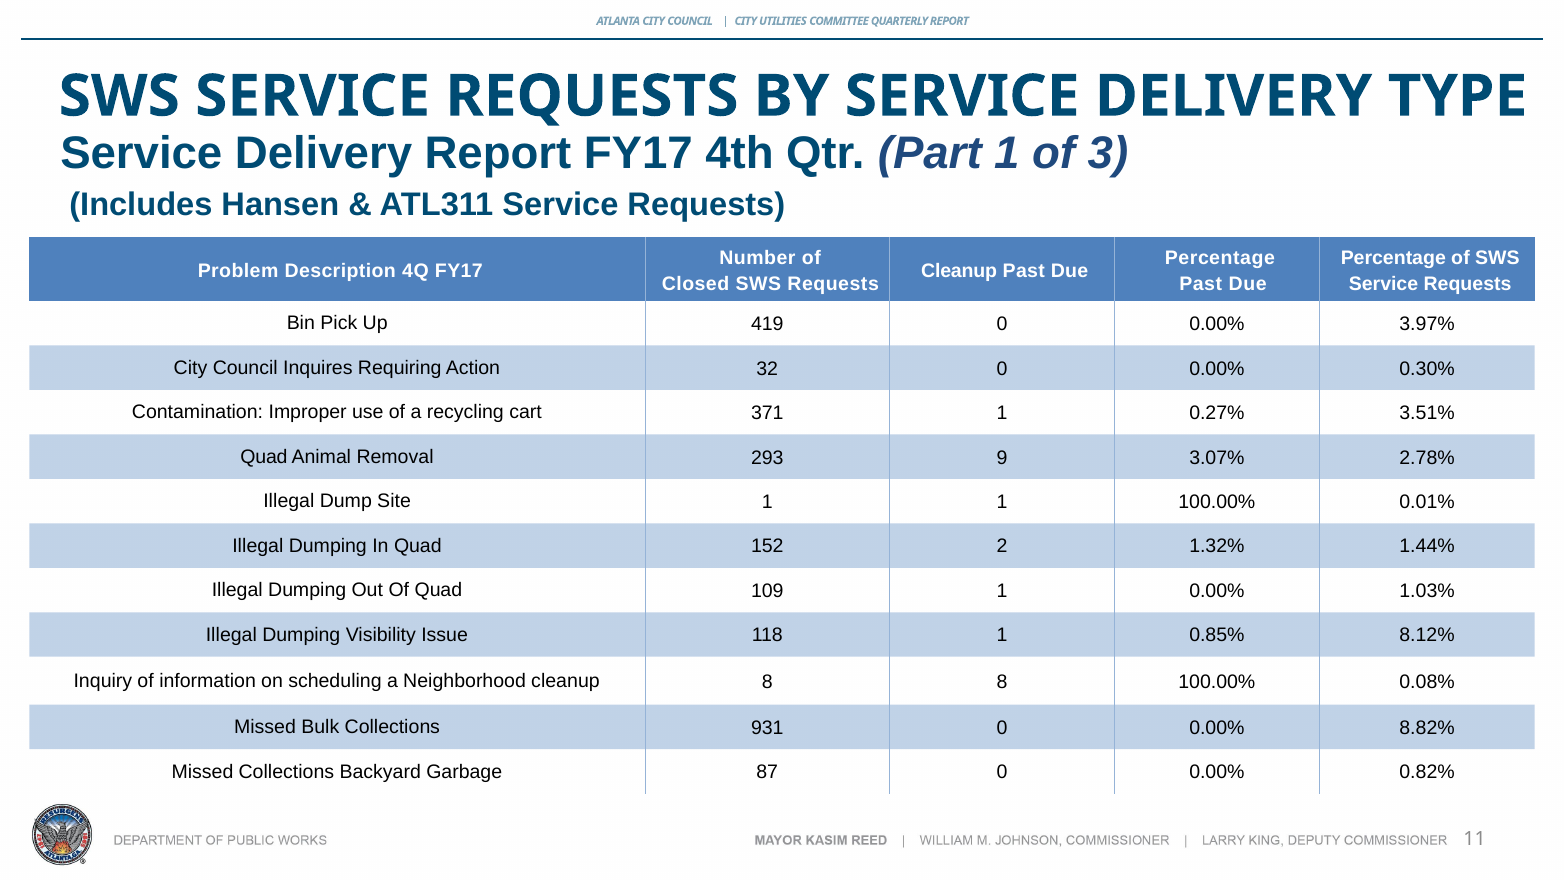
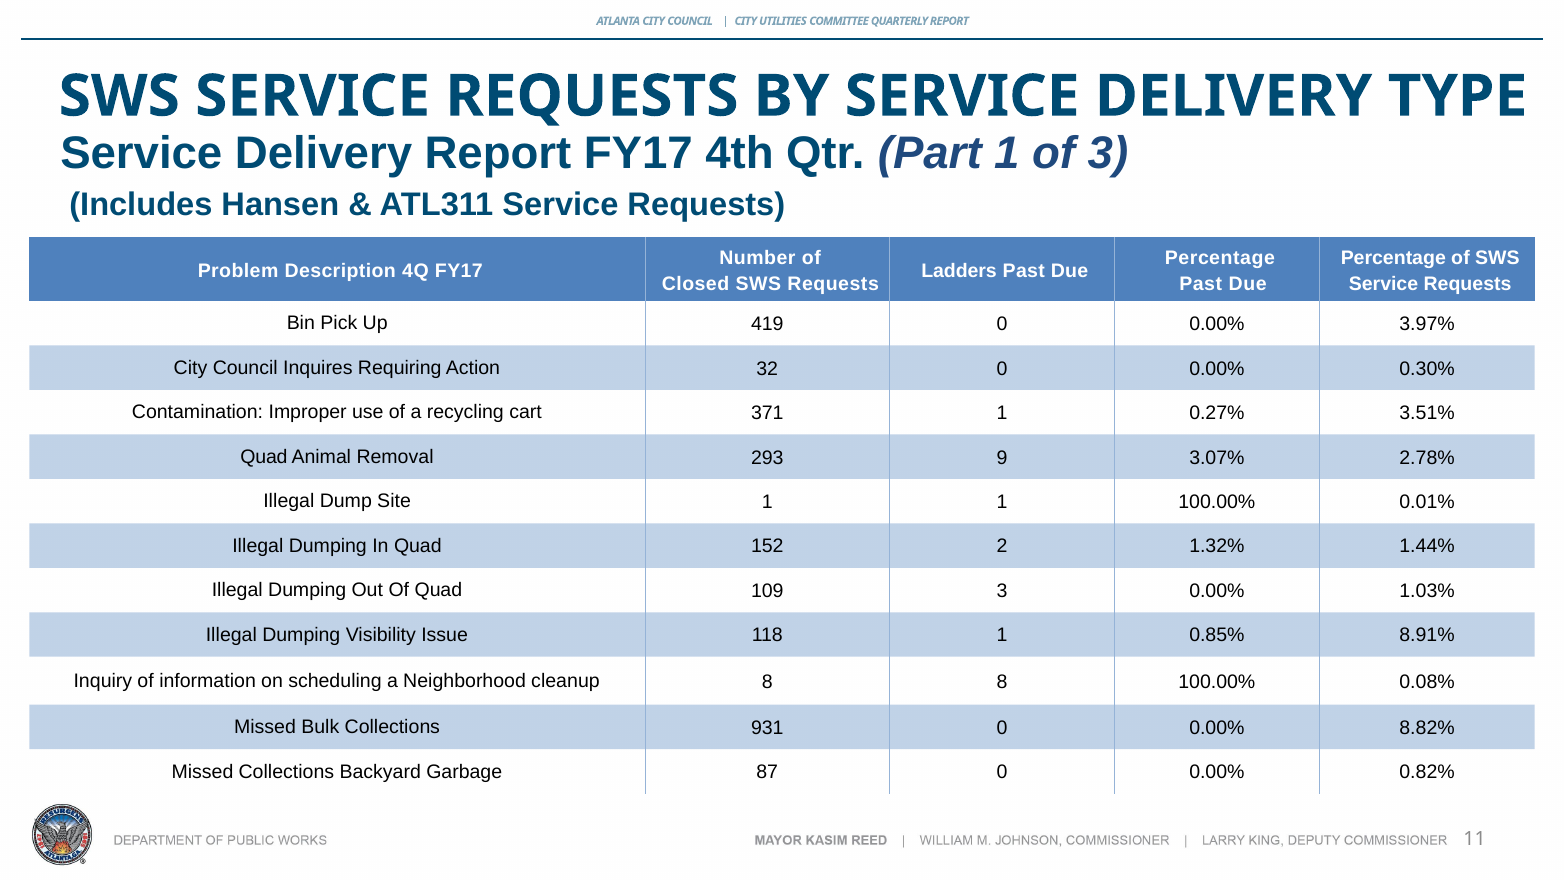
Cleanup at (959, 271): Cleanup -> Ladders
109 1: 1 -> 3
8.12%: 8.12% -> 8.91%
